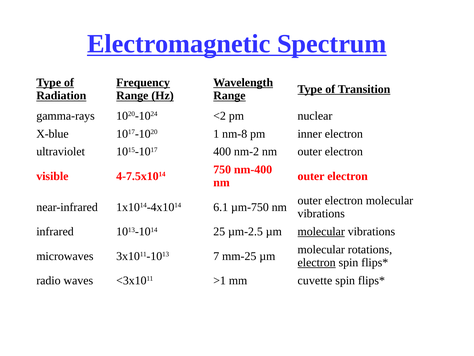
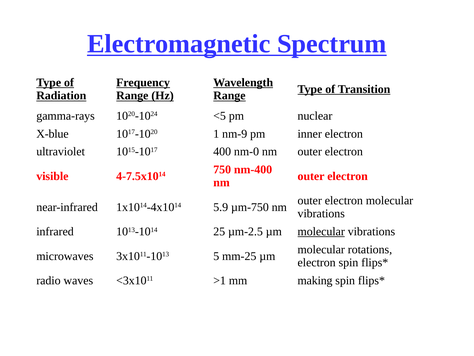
<2: <2 -> <5
nm-8: nm-8 -> nm-9
nm-2: nm-2 -> nm-0
6.1: 6.1 -> 5.9
7: 7 -> 5
electron at (317, 262) underline: present -> none
cuvette: cuvette -> making
